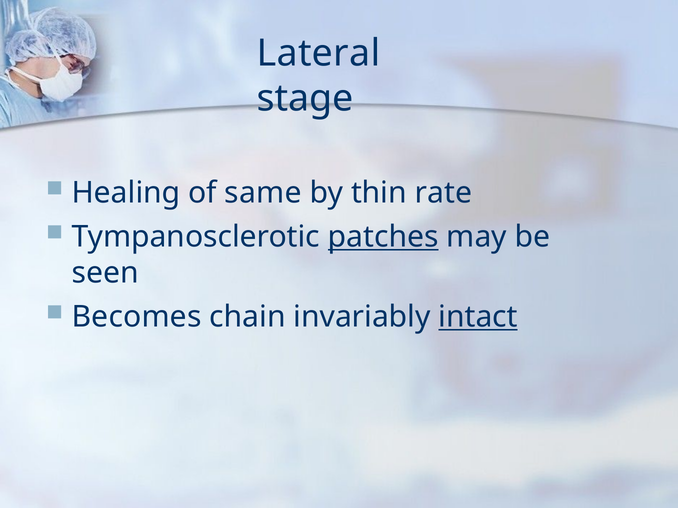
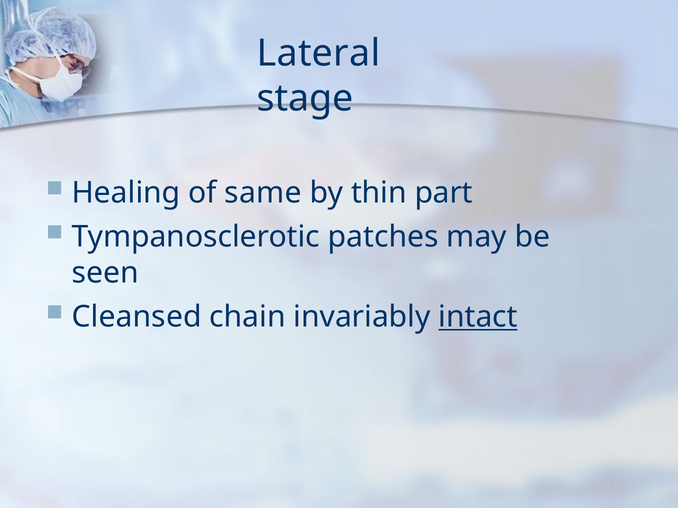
rate: rate -> part
patches underline: present -> none
Becomes: Becomes -> Cleansed
